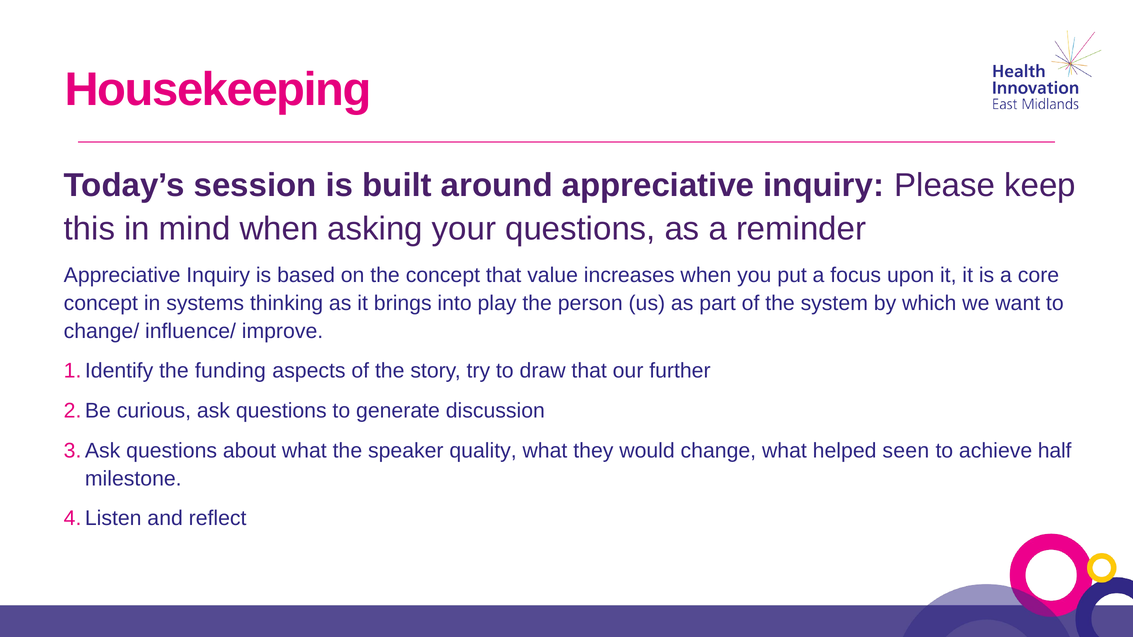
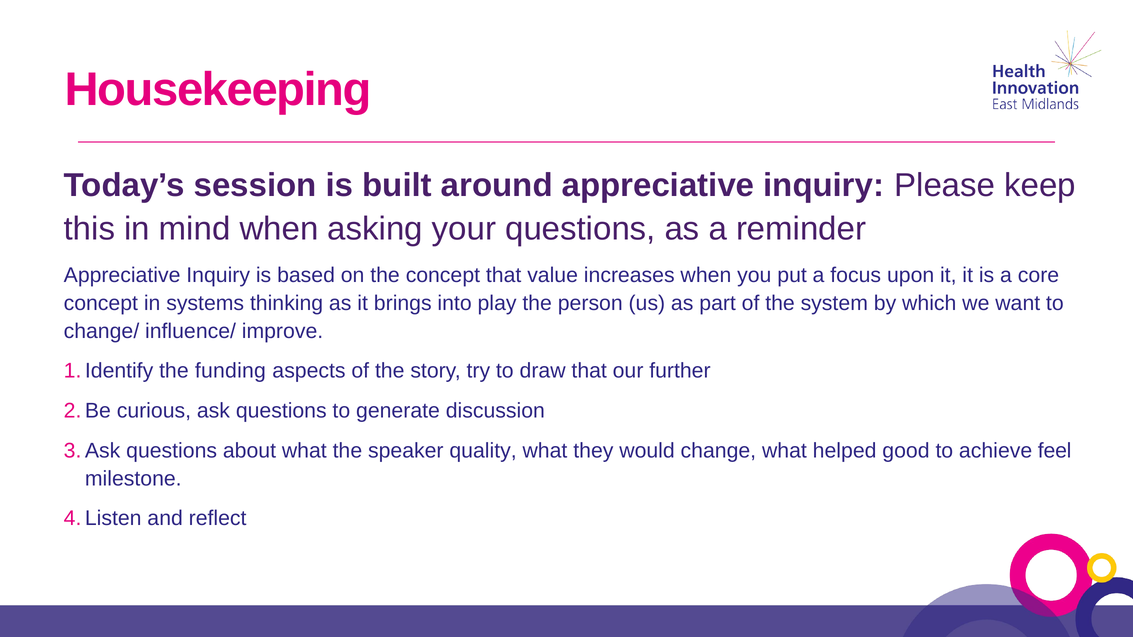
seen: seen -> good
half: half -> feel
